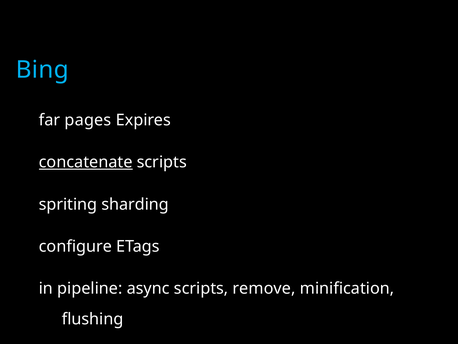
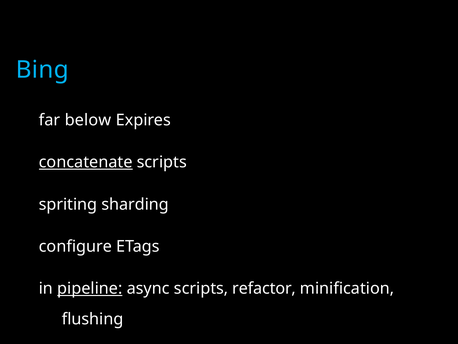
pages: pages -> below
pipeline underline: none -> present
remove: remove -> refactor
